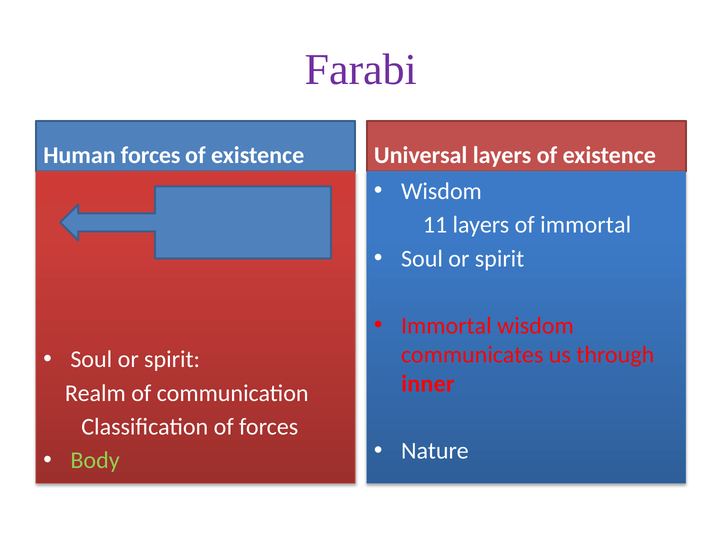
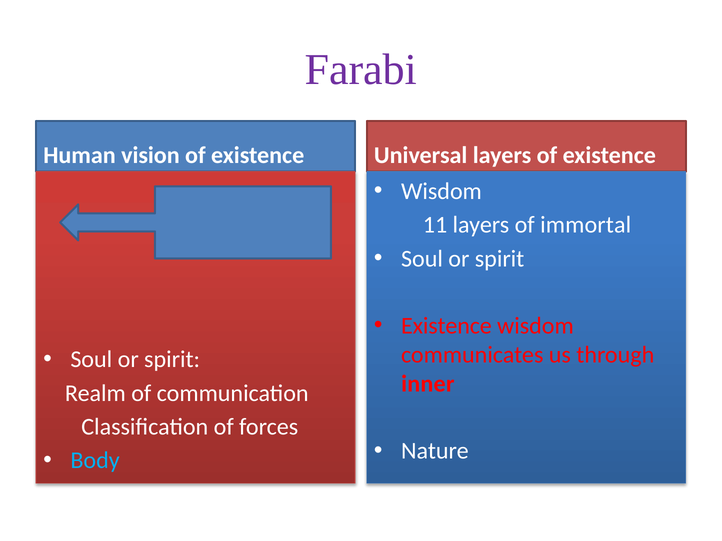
Human forces: forces -> vision
Immortal at (446, 326): Immortal -> Existence
Body colour: light green -> light blue
